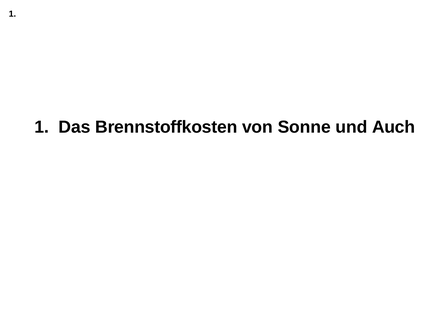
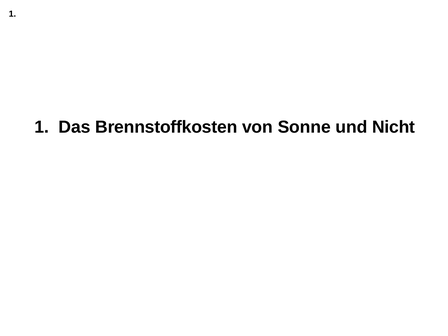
Auch: Auch -> Nicht
